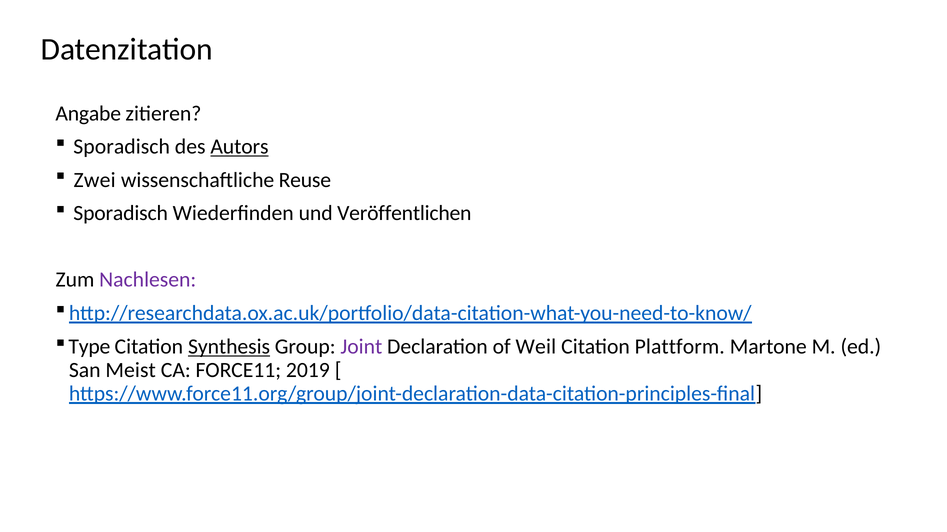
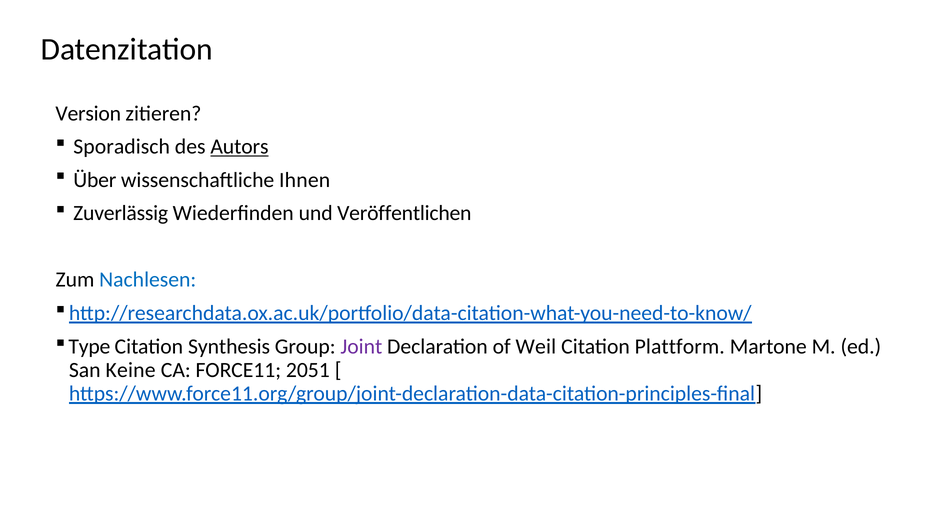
Angabe: Angabe -> Version
Zwei: Zwei -> Über
Reuse: Reuse -> Ihnen
Sporadisch at (121, 214): Sporadisch -> Zuverlässig
Nachlesen colour: purple -> blue
Synthesis underline: present -> none
Meist: Meist -> Keine
2019: 2019 -> 2051
